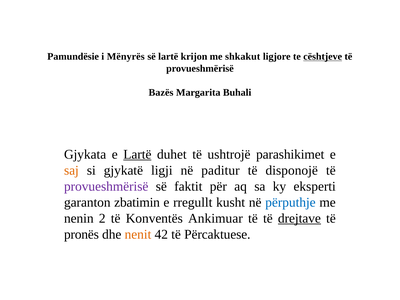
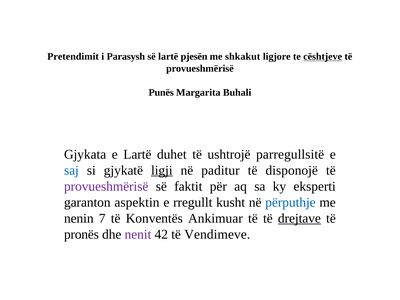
Pamundësie: Pamundësie -> Pretendimit
Mënyrës: Mënyrës -> Parasysh
krijon: krijon -> pjesën
Bazës: Bazës -> Punës
Lartë at (137, 154) underline: present -> none
parashikimet: parashikimet -> parregullsitë
saj colour: orange -> blue
ligji underline: none -> present
zbatimin: zbatimin -> aspektin
2: 2 -> 7
nenit colour: orange -> purple
Përcaktuese: Përcaktuese -> Vendimeve
